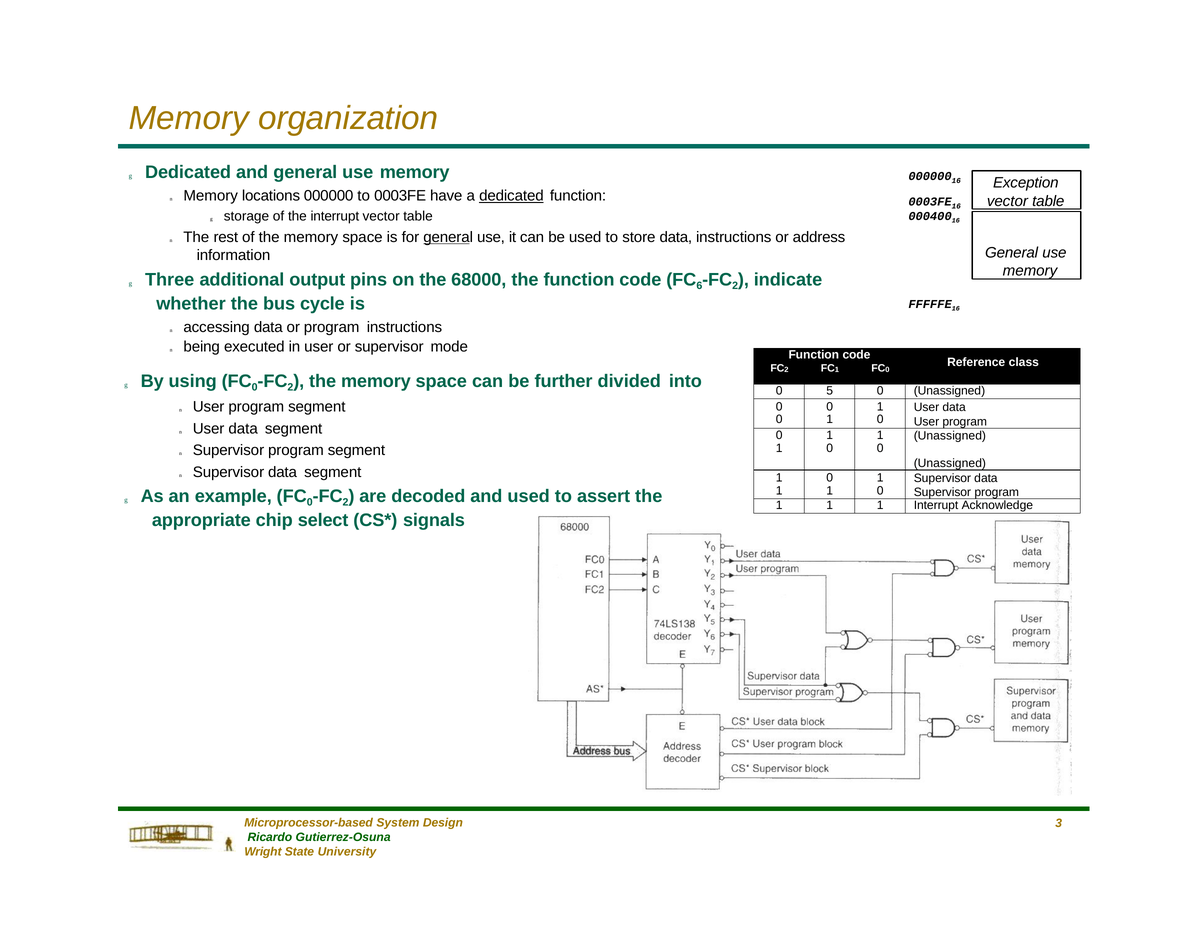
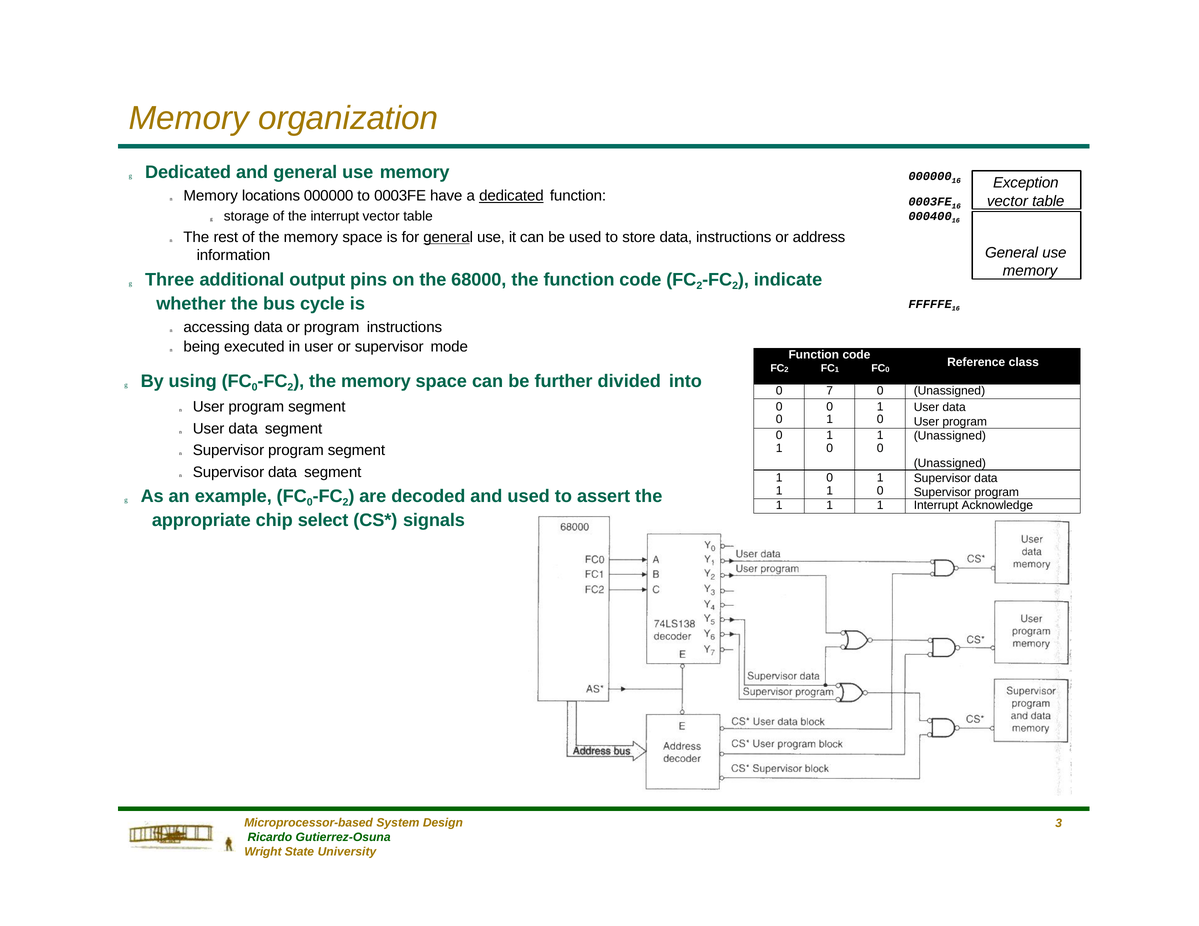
6 at (699, 286): 6 -> 2
5: 5 -> 7
